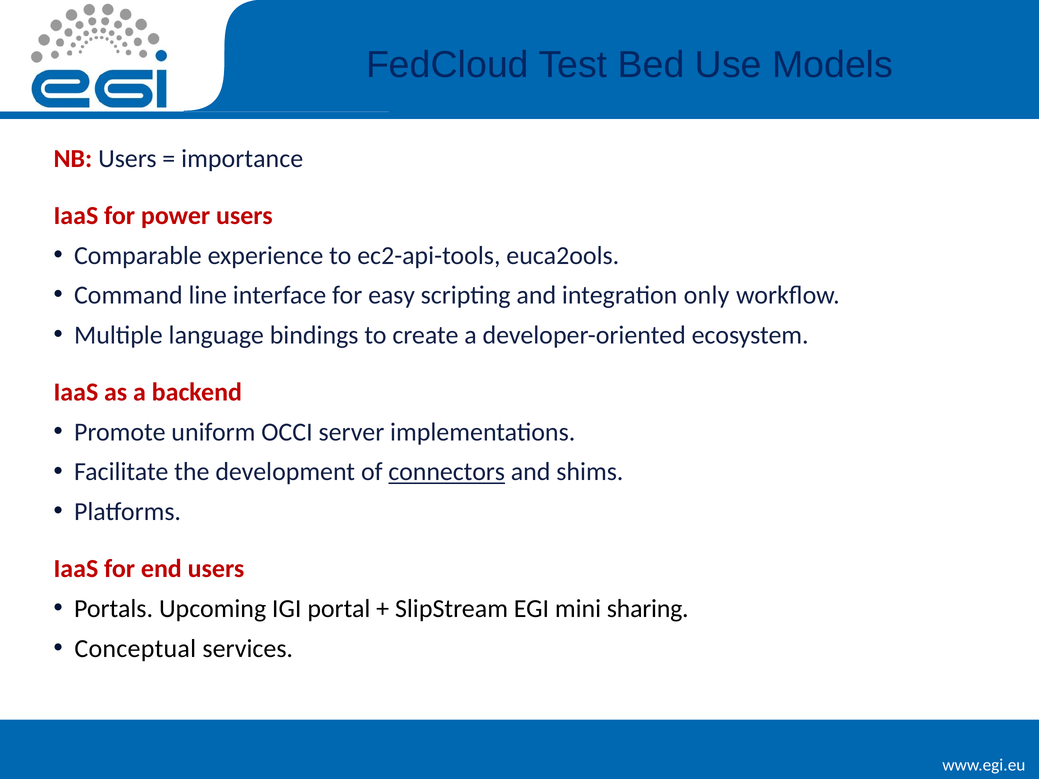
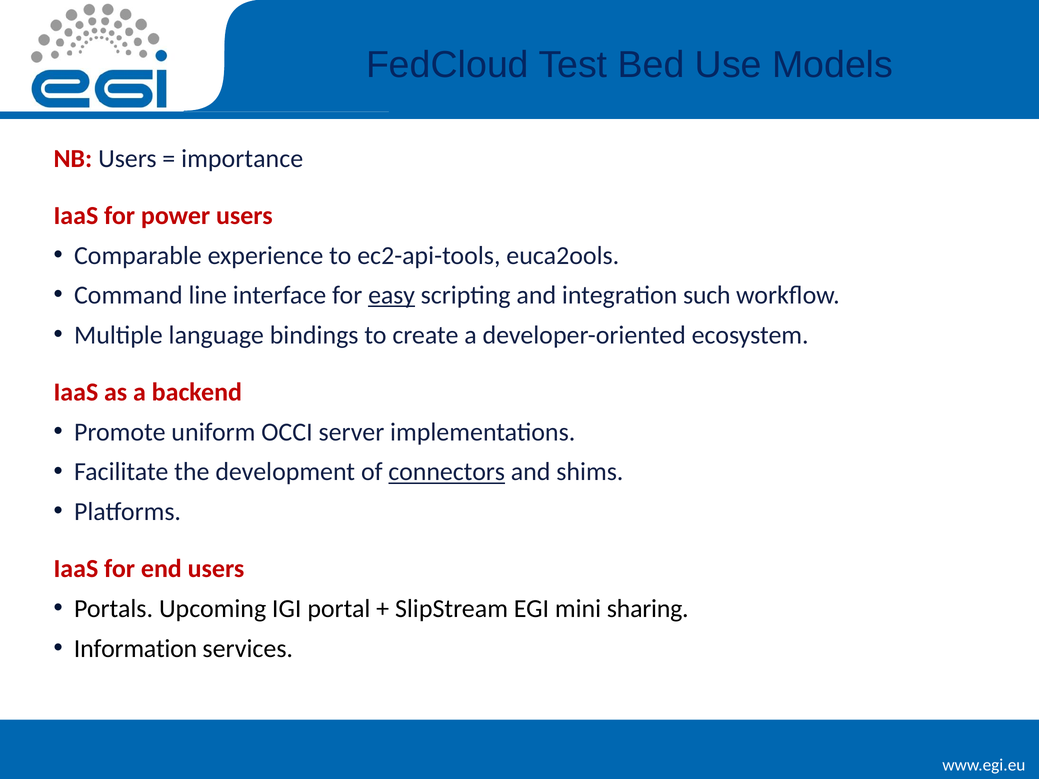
easy underline: none -> present
only: only -> such
Conceptual: Conceptual -> Information
